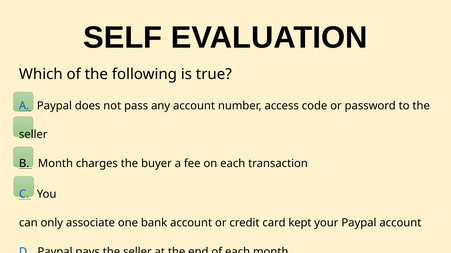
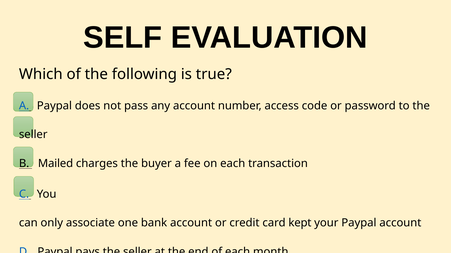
B Month: Month -> Mailed
